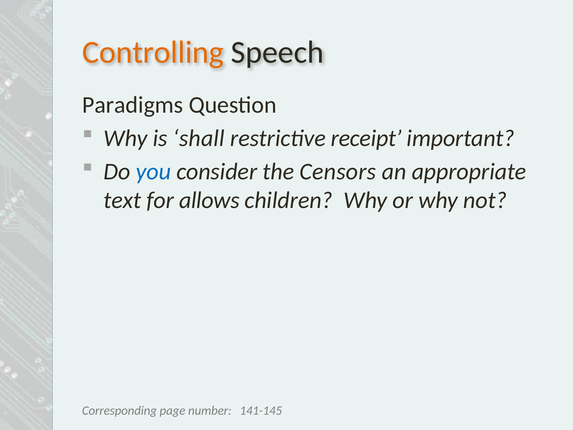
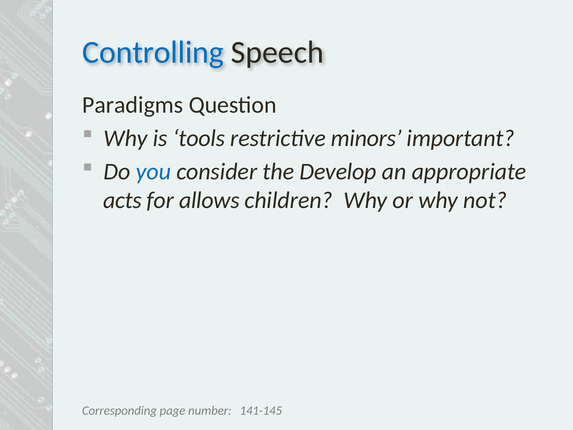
Controlling colour: orange -> blue
shall: shall -> tools
receipt: receipt -> minors
Censors: Censors -> Develop
text: text -> acts
